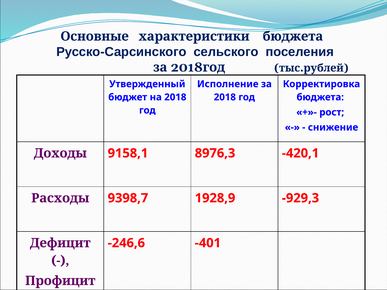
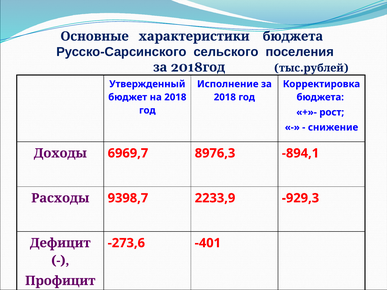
9158,1: 9158,1 -> 6969,7
-420,1: -420,1 -> -894,1
1928,9: 1928,9 -> 2233,9
-246,6: -246,6 -> -273,6
